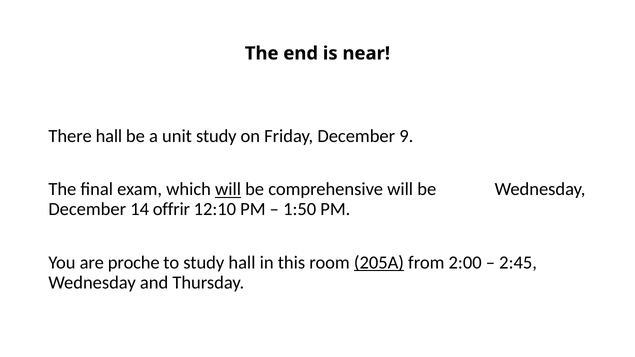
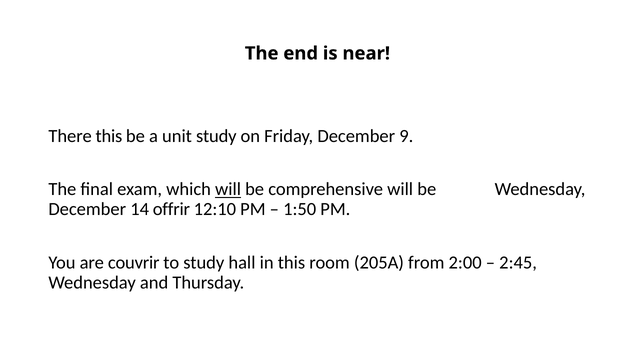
There hall: hall -> this
proche: proche -> couvrir
205A underline: present -> none
